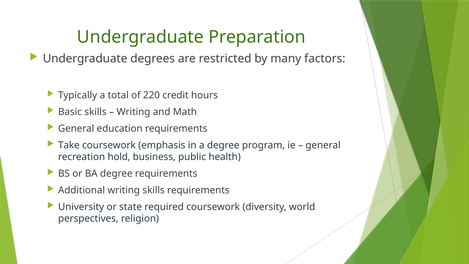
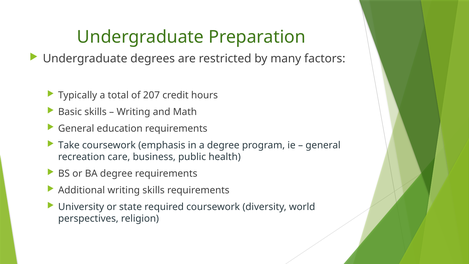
220: 220 -> 207
hold: hold -> care
